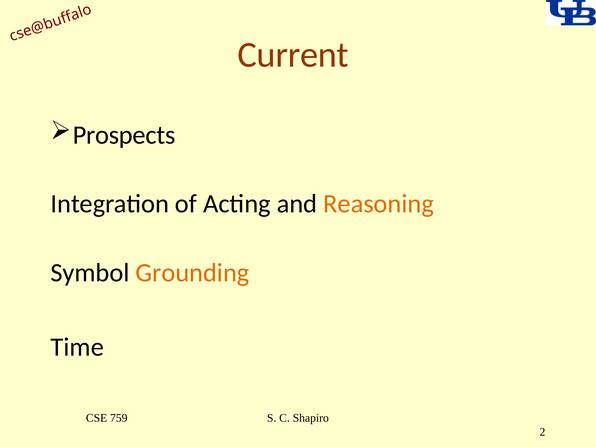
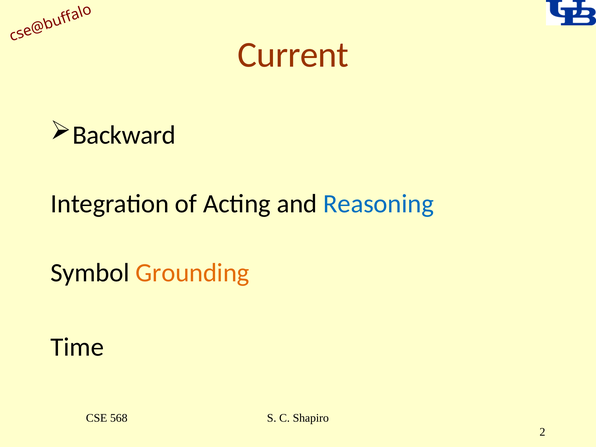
Prospects: Prospects -> Backward
Reasoning colour: orange -> blue
759: 759 -> 568
